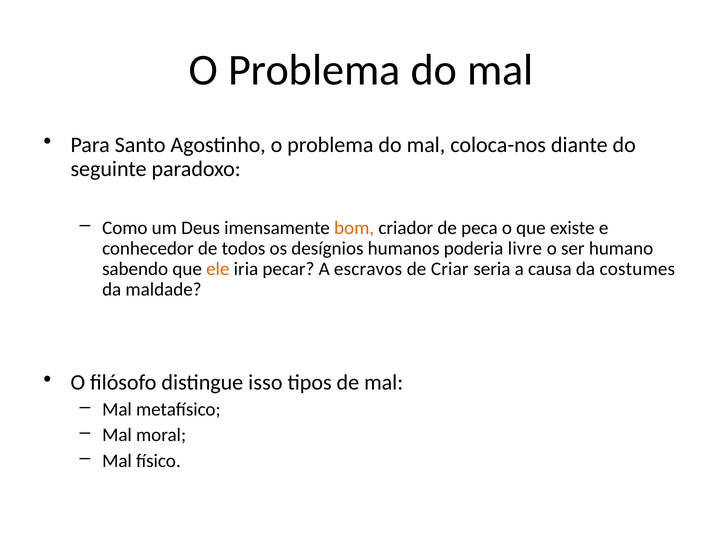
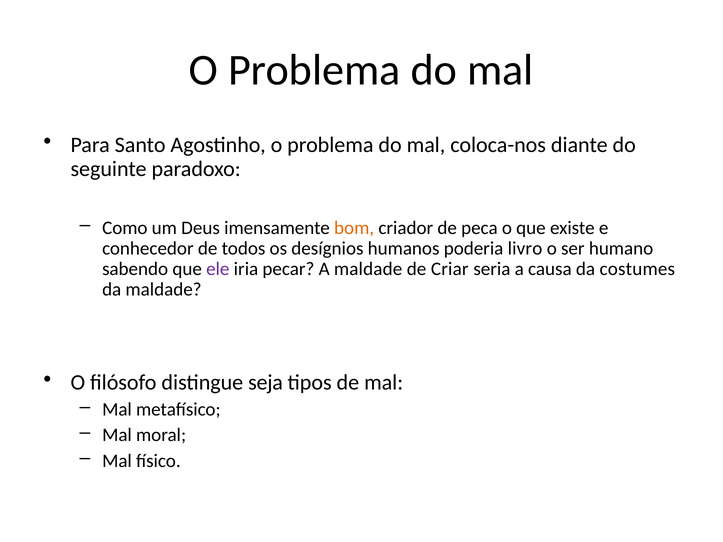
livre: livre -> livro
ele colour: orange -> purple
A escravos: escravos -> maldade
isso: isso -> seja
